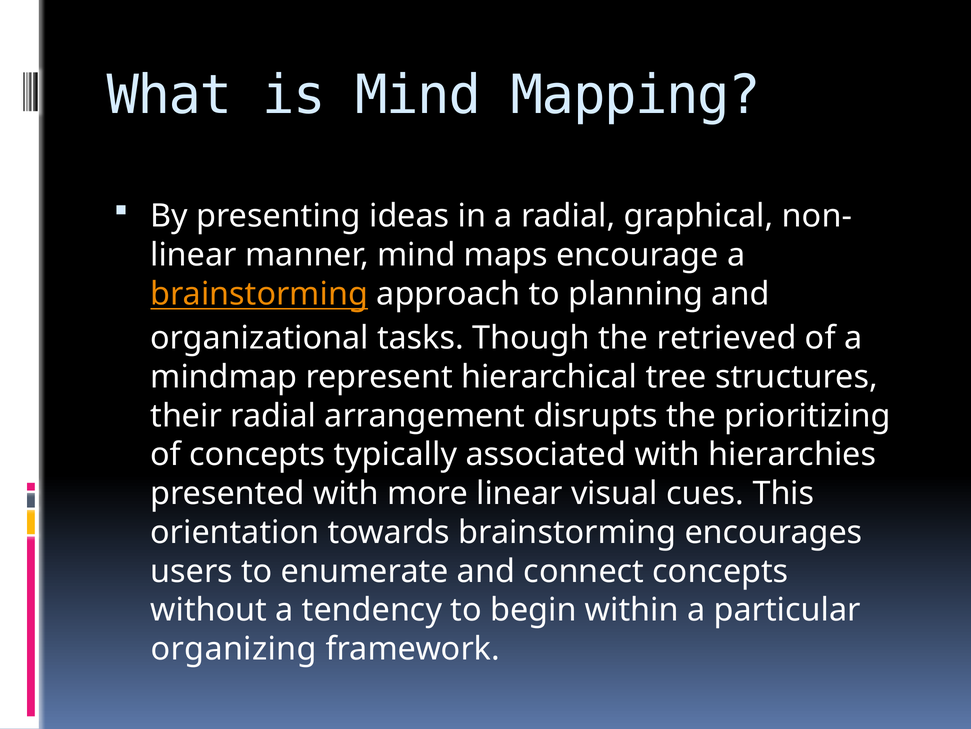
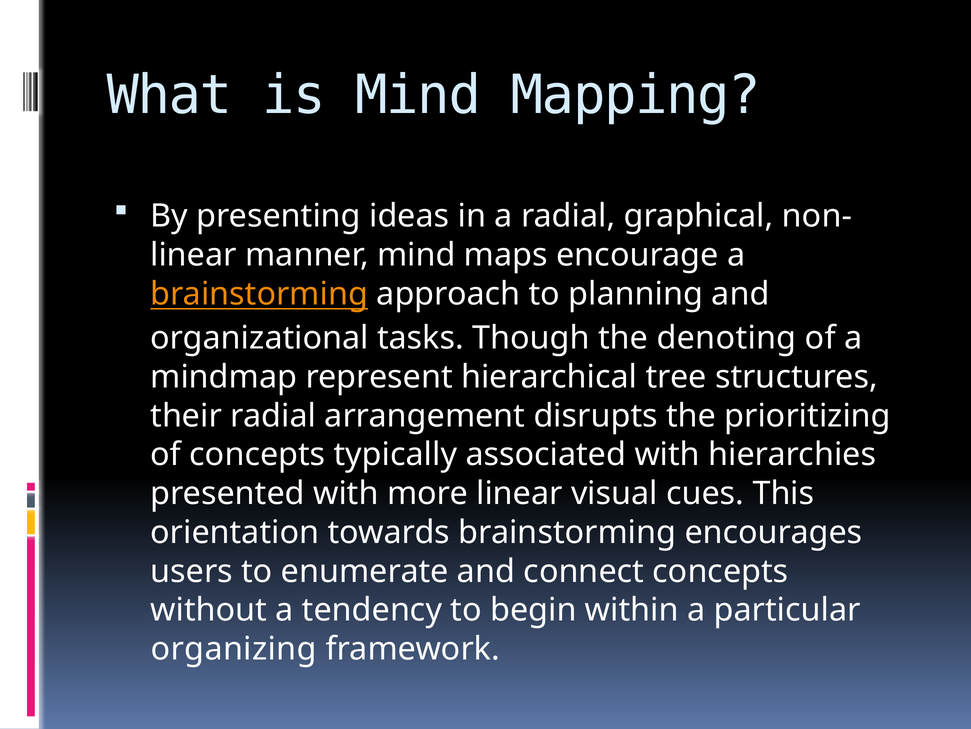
retrieved: retrieved -> denoting
